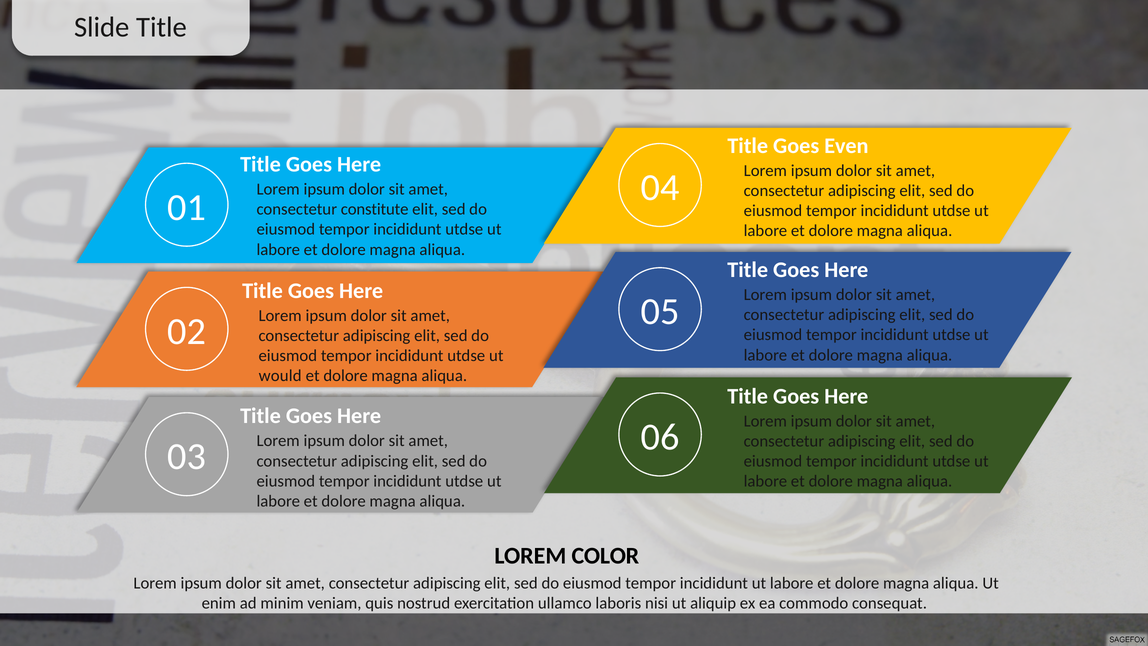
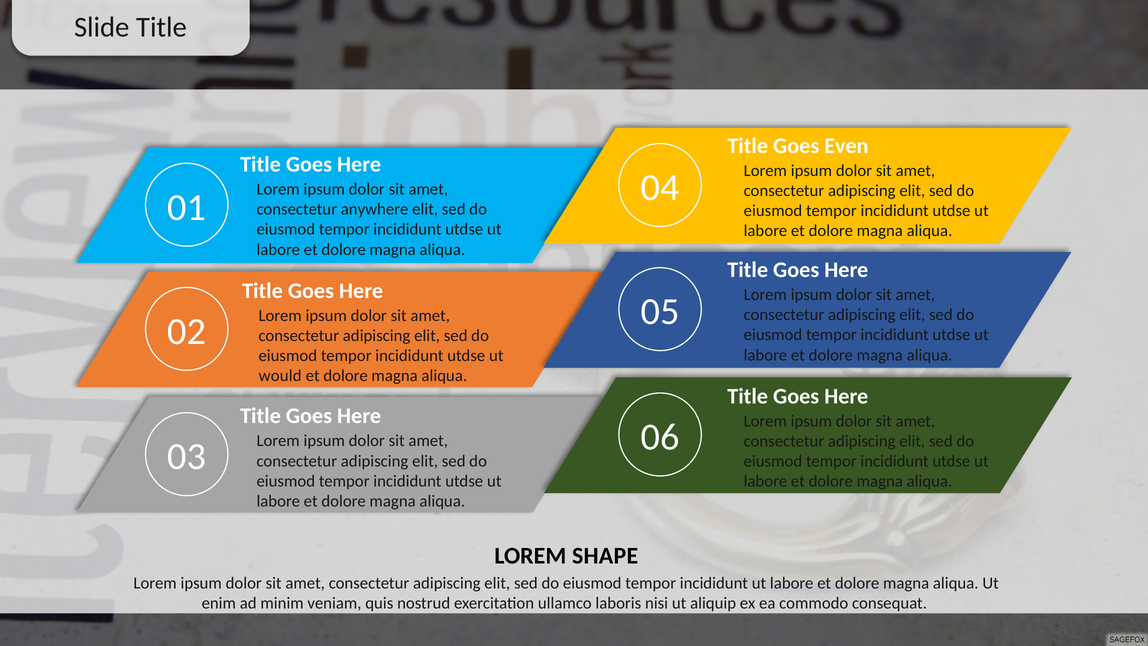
constitute: constitute -> anywhere
COLOR: COLOR -> SHAPE
